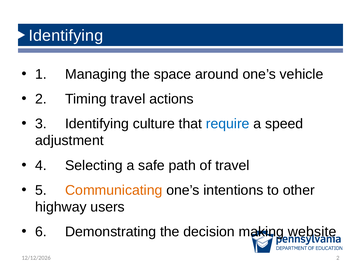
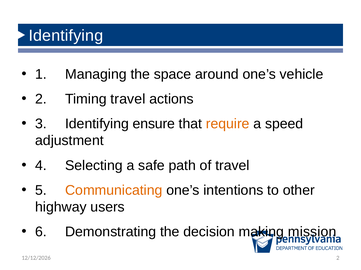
culture: culture -> ensure
require colour: blue -> orange
website: website -> mission
